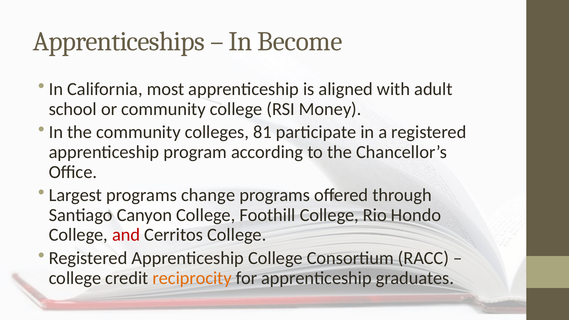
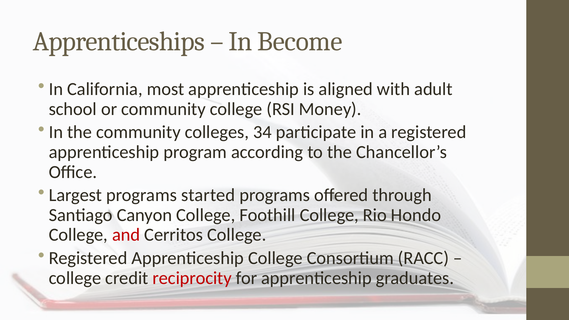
81: 81 -> 34
change: change -> started
reciprocity colour: orange -> red
